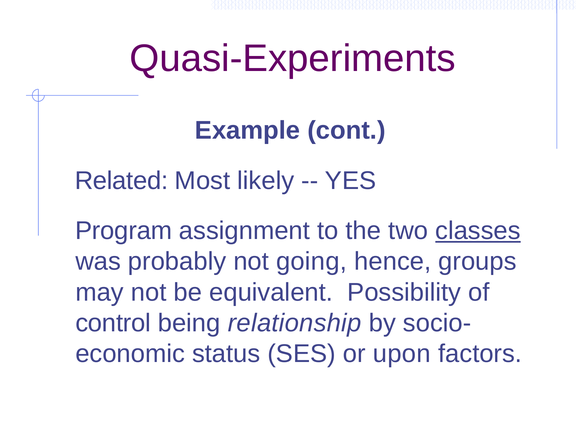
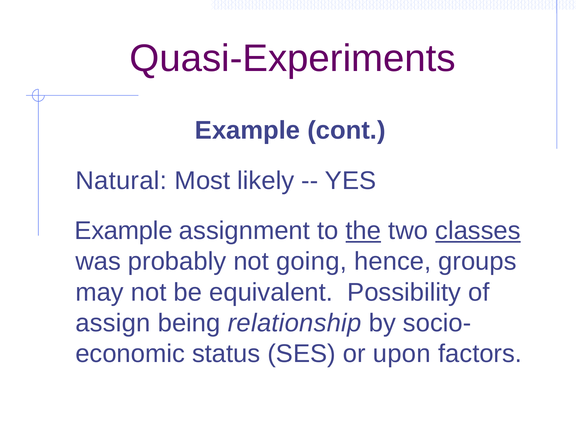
Related: Related -> Natural
Program at (124, 231): Program -> Example
the underline: none -> present
control: control -> assign
